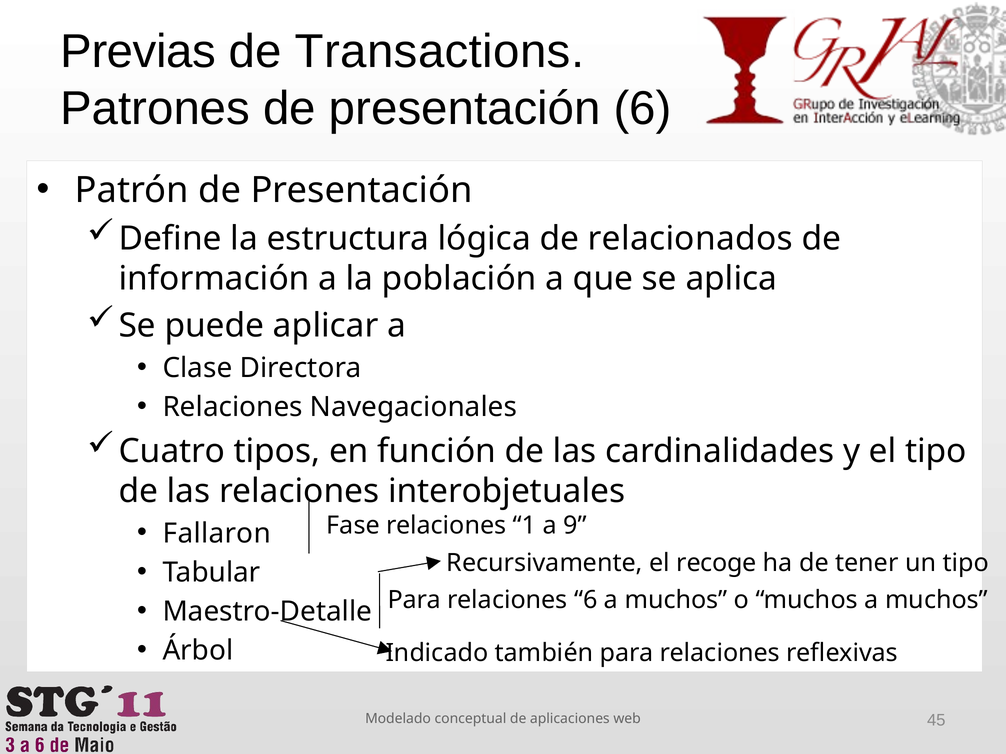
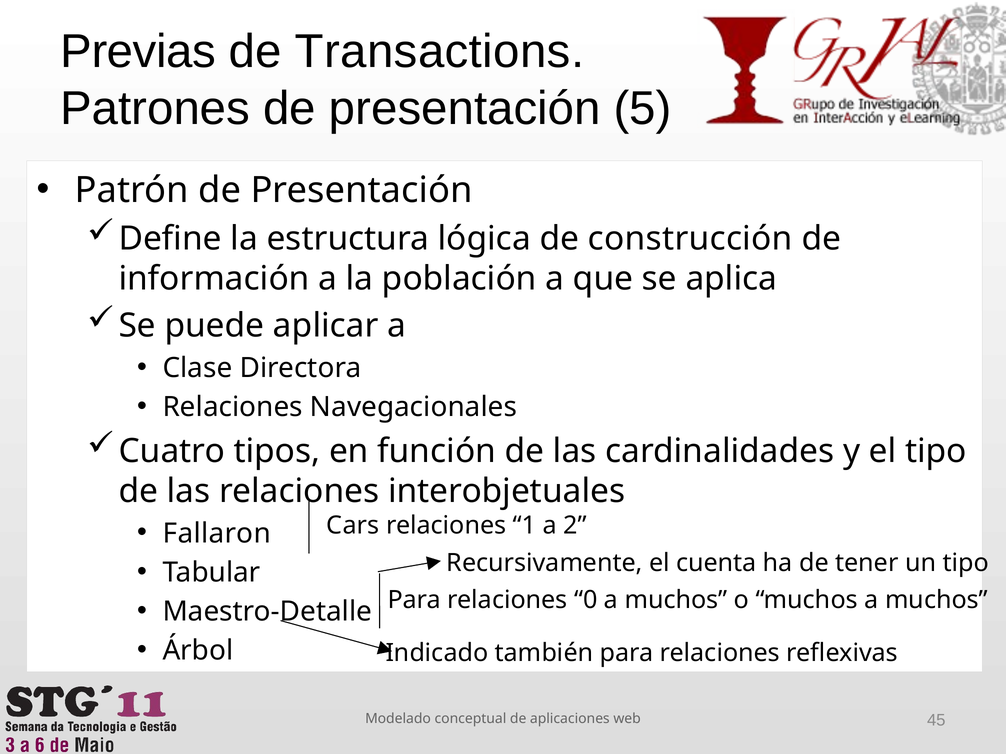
presentación 6: 6 -> 5
relacionados: relacionados -> construcción
Fase: Fase -> Cars
9: 9 -> 2
recoge: recoge -> cuenta
relaciones 6: 6 -> 0
